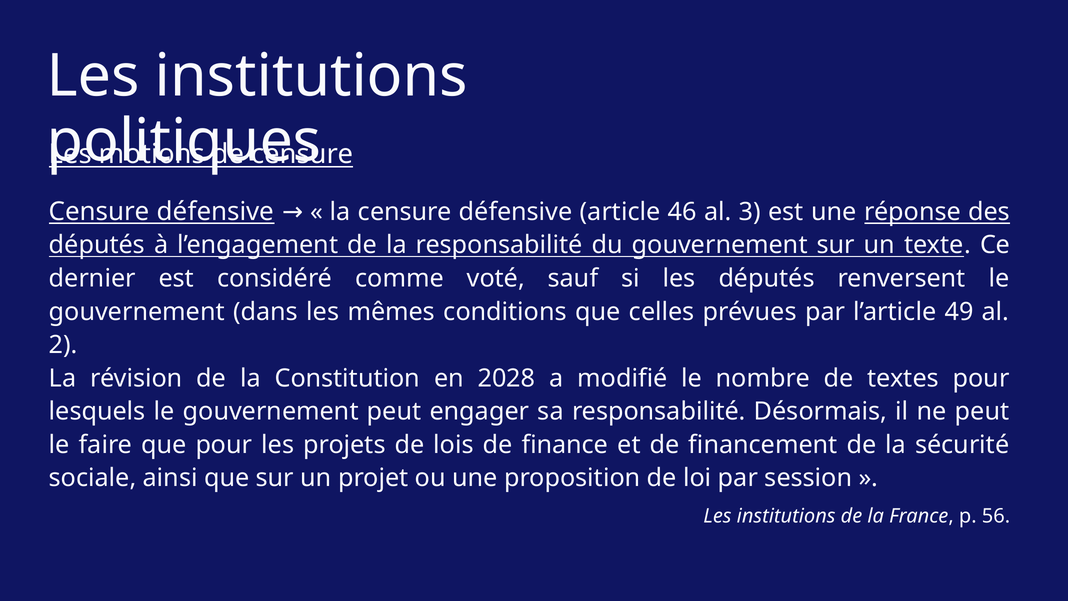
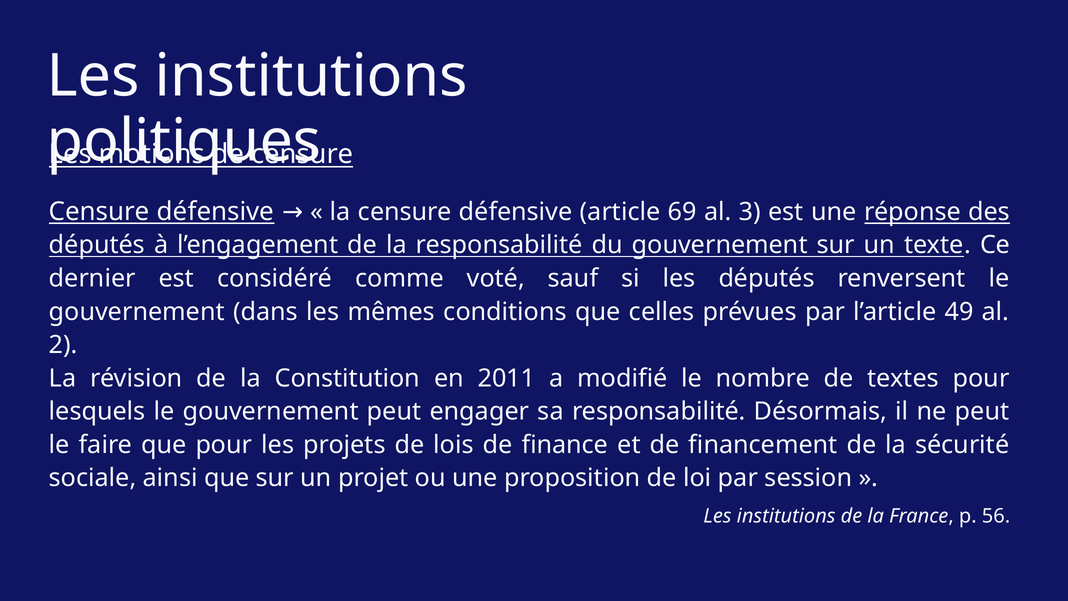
46: 46 -> 69
2028: 2028 -> 2011
